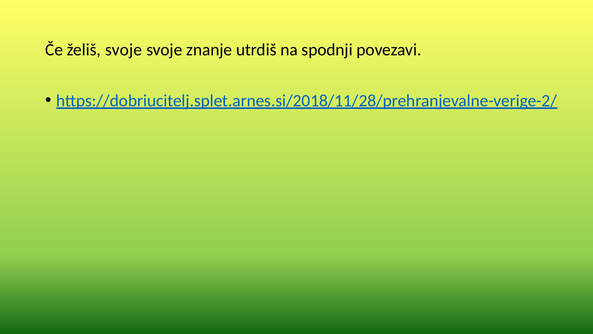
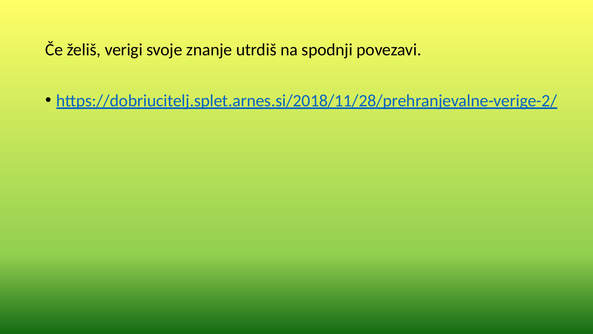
želiš svoje: svoje -> verigi
